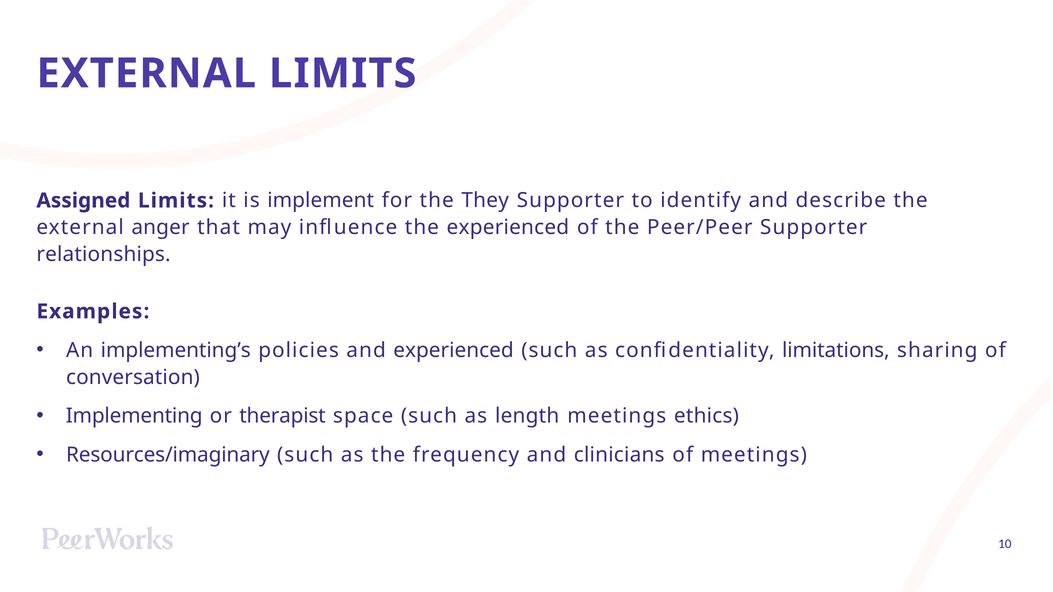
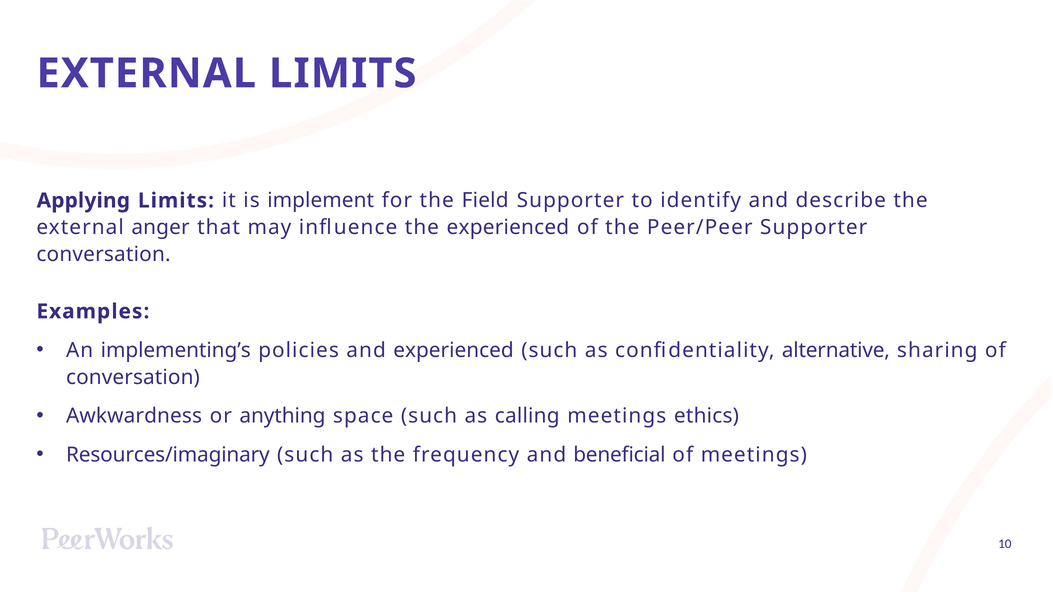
Assigned: Assigned -> Applying
They: They -> Field
relationships at (104, 255): relationships -> conversation
limitations: limitations -> alternative
Implementing: Implementing -> Awkwardness
therapist: therapist -> anything
length: length -> calling
clinicians: clinicians -> beneficial
